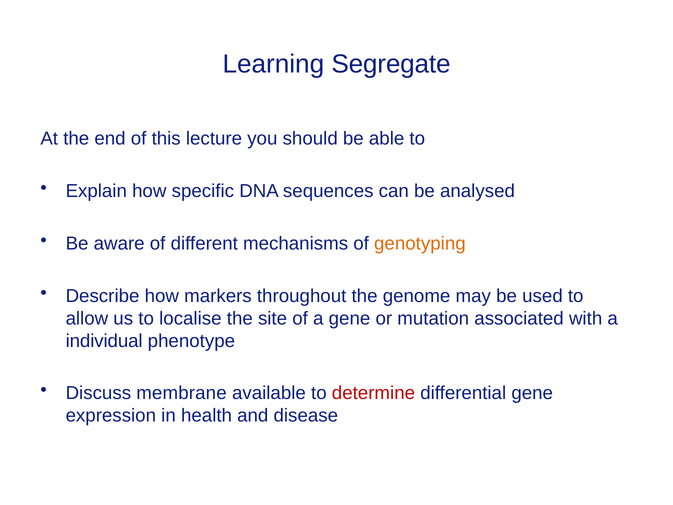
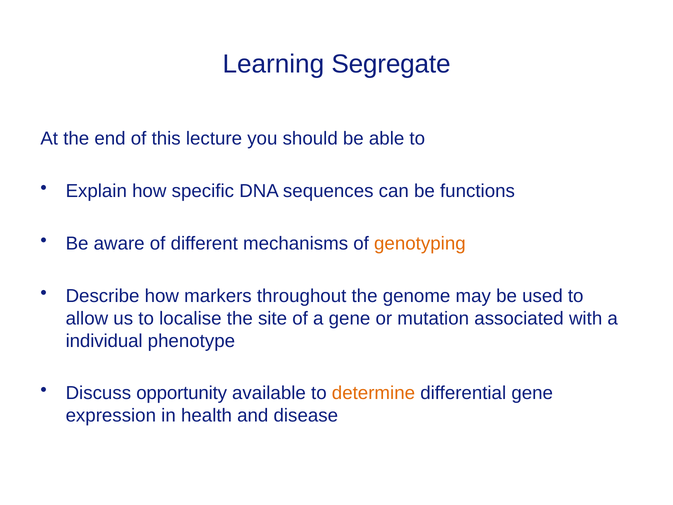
analysed: analysed -> functions
membrane: membrane -> opportunity
determine colour: red -> orange
